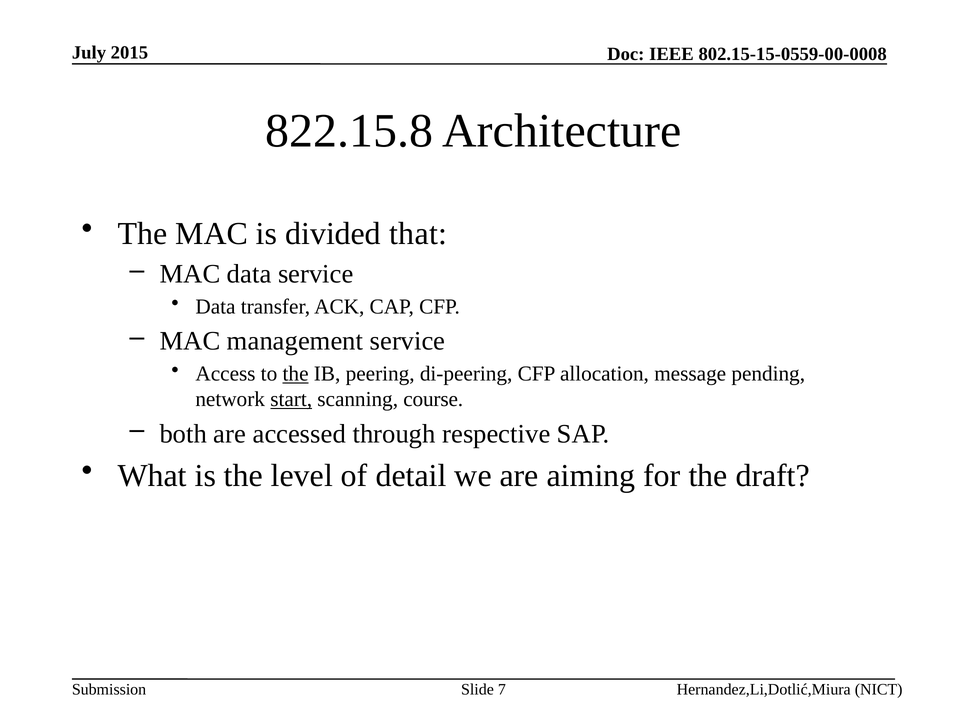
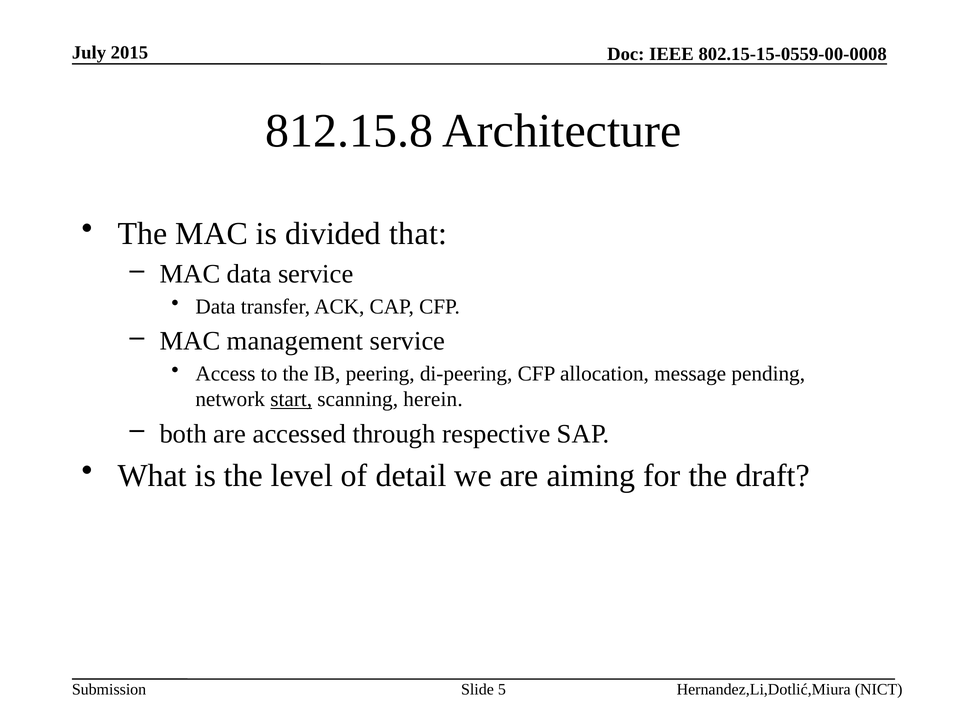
822.15.8: 822.15.8 -> 812.15.8
the at (296, 374) underline: present -> none
course: course -> herein
7: 7 -> 5
